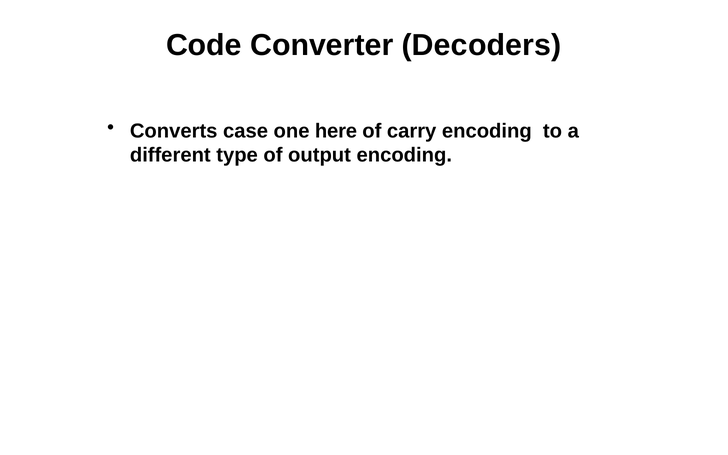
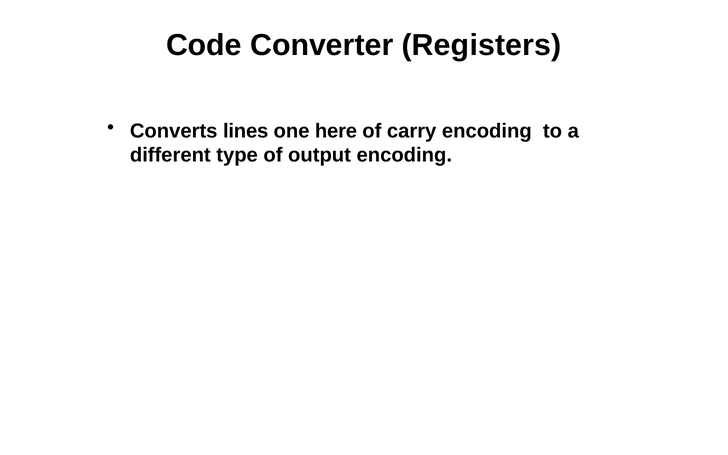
Decoders: Decoders -> Registers
case: case -> lines
